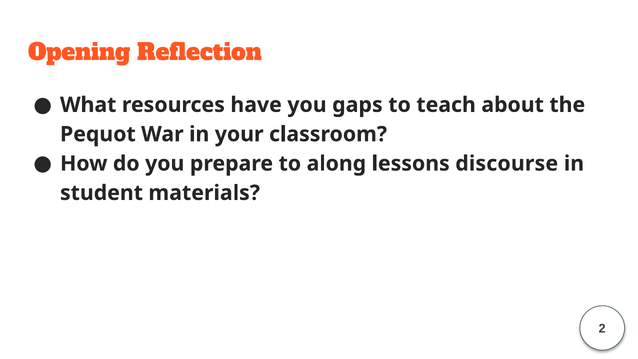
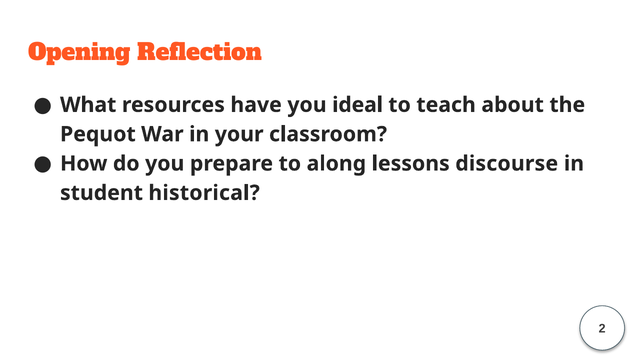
gaps: gaps -> ideal
materials: materials -> historical
